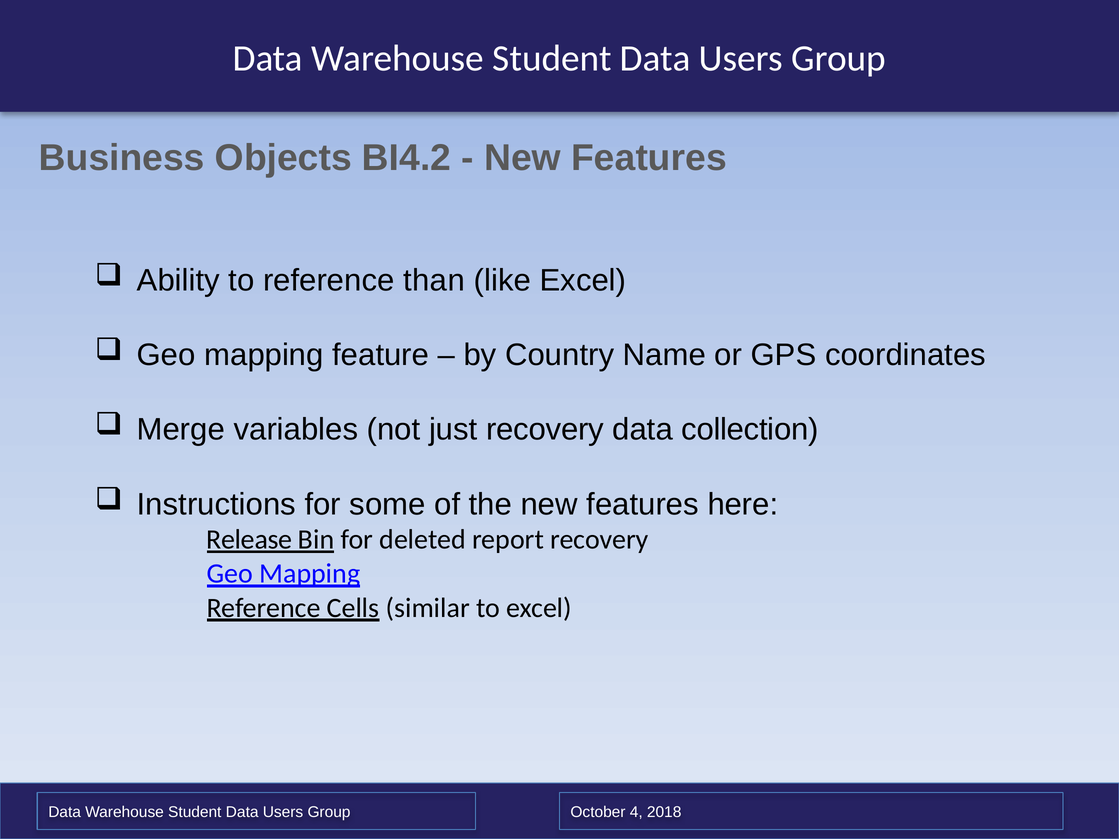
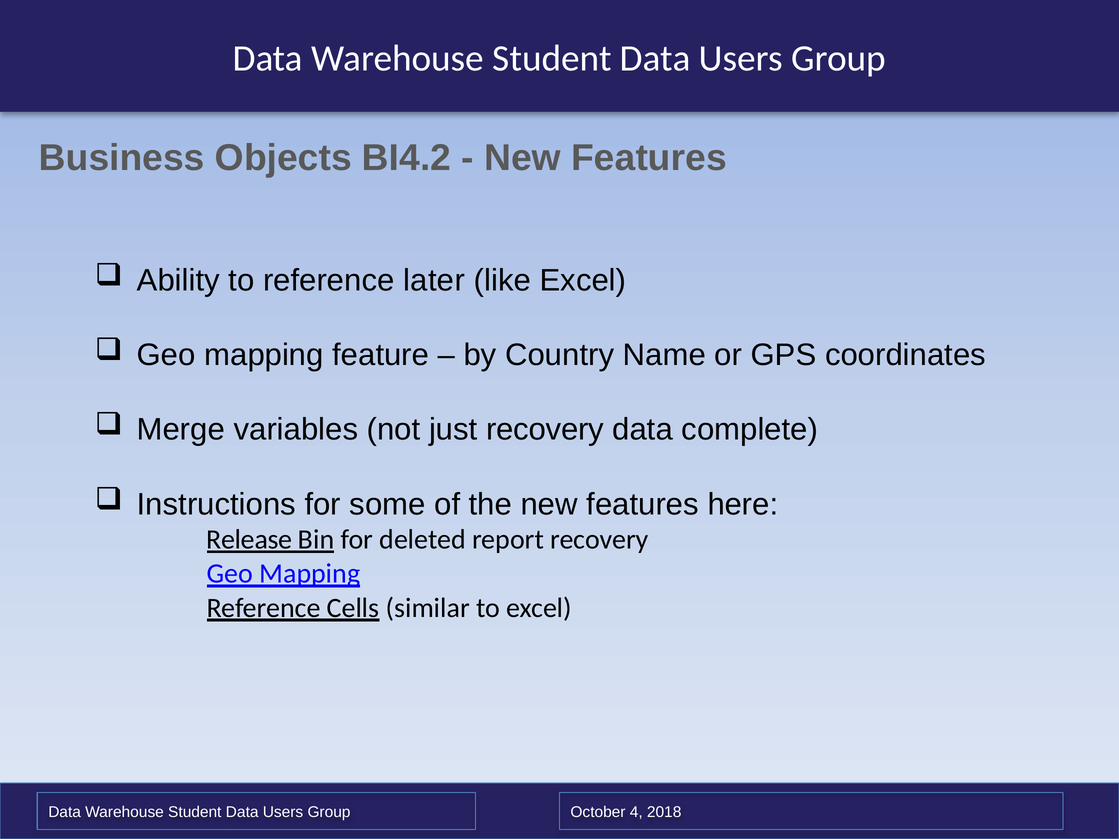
than: than -> later
collection: collection -> complete
